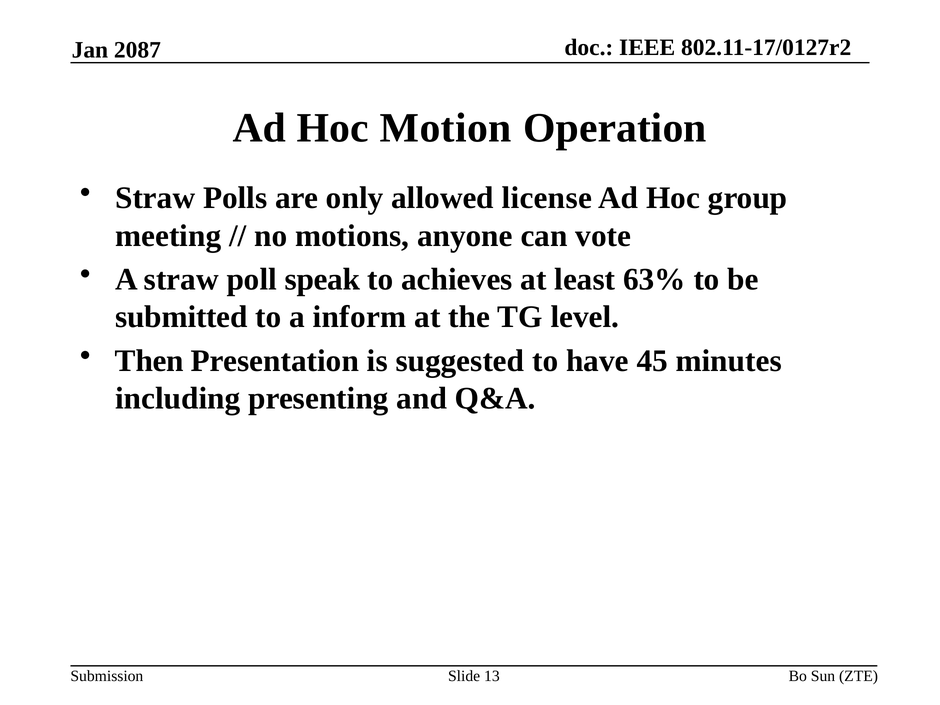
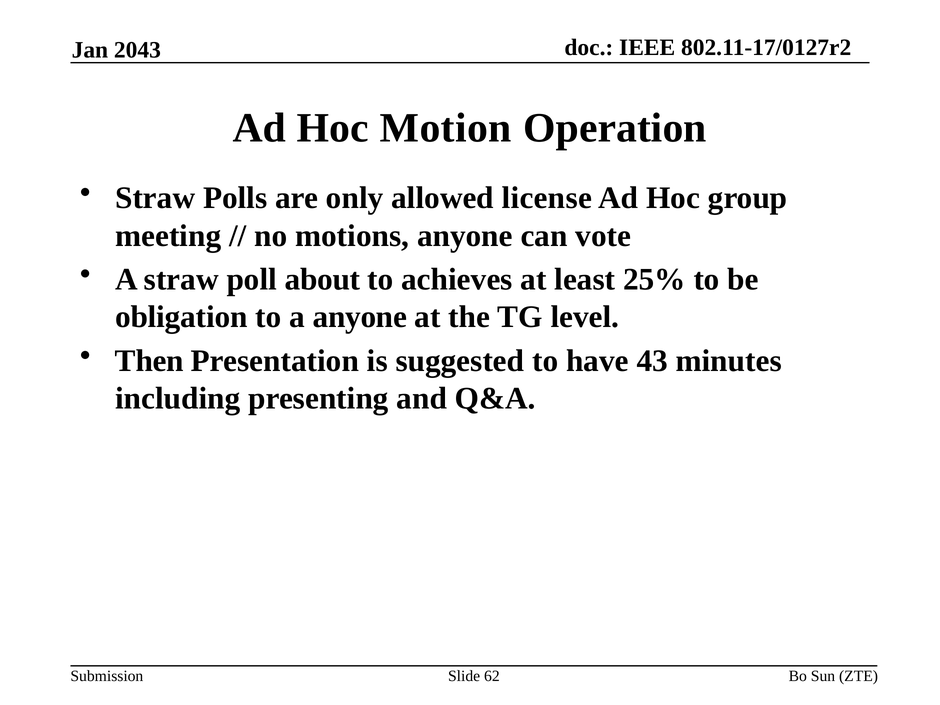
2087: 2087 -> 2043
speak: speak -> about
63%: 63% -> 25%
submitted: submitted -> obligation
a inform: inform -> anyone
45: 45 -> 43
13: 13 -> 62
